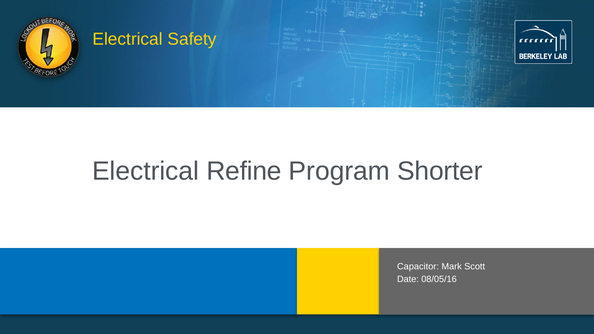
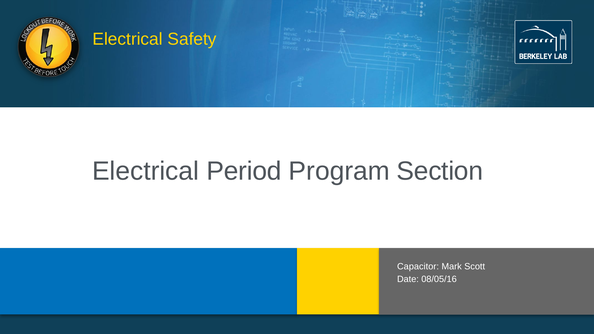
Refine: Refine -> Period
Shorter: Shorter -> Section
